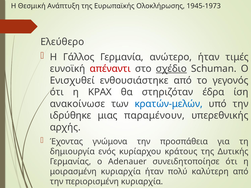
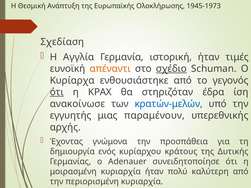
Ελεύθερο: Ελεύθερο -> Σχεδίαση
Γάλλος: Γάλλος -> Αγγλία
ανώτερο: ανώτερο -> ιστορική
απέναντι colour: red -> orange
Ενισχυθεί: Ενισχυθεί -> Κυρίαρχα
ότι at (57, 92) underline: none -> present
ιδρύθηκε: ιδρύθηκε -> εγγυητής
